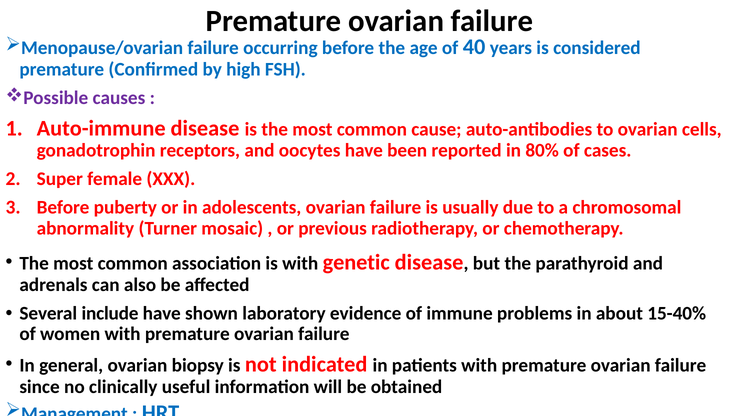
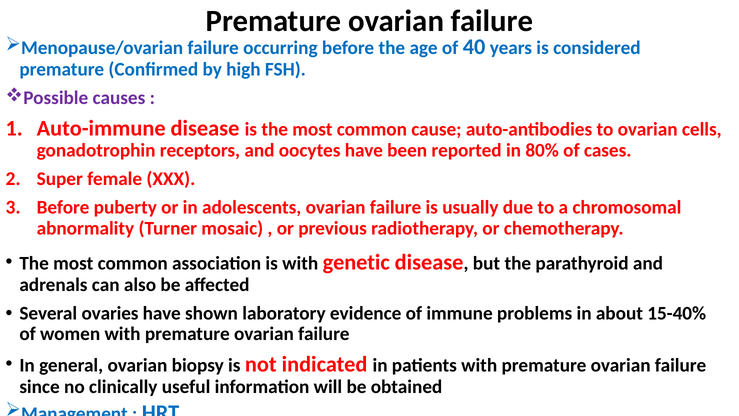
include: include -> ovaries
